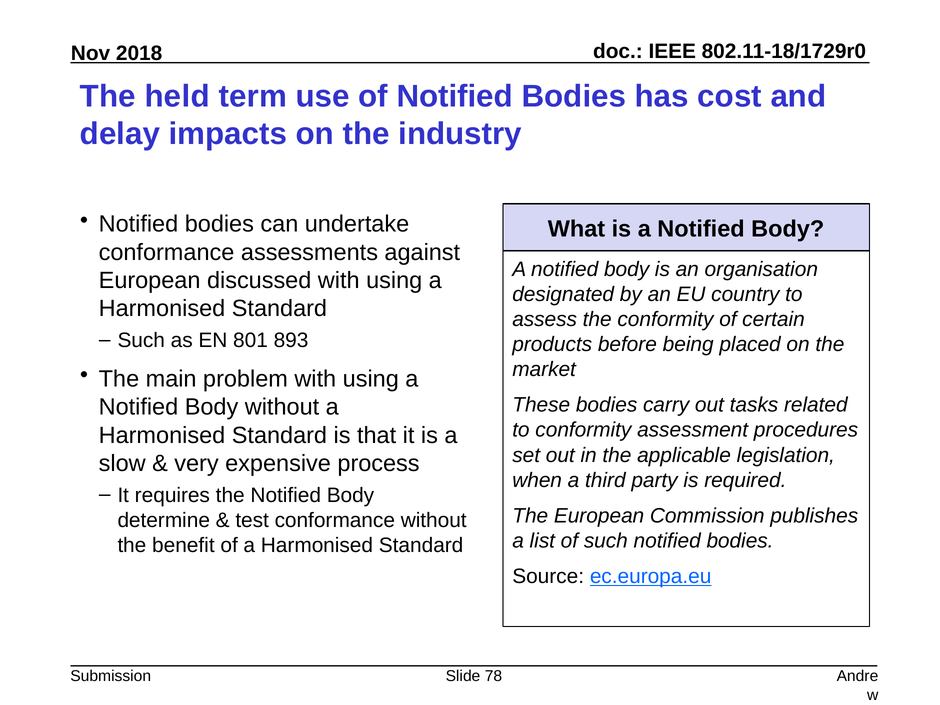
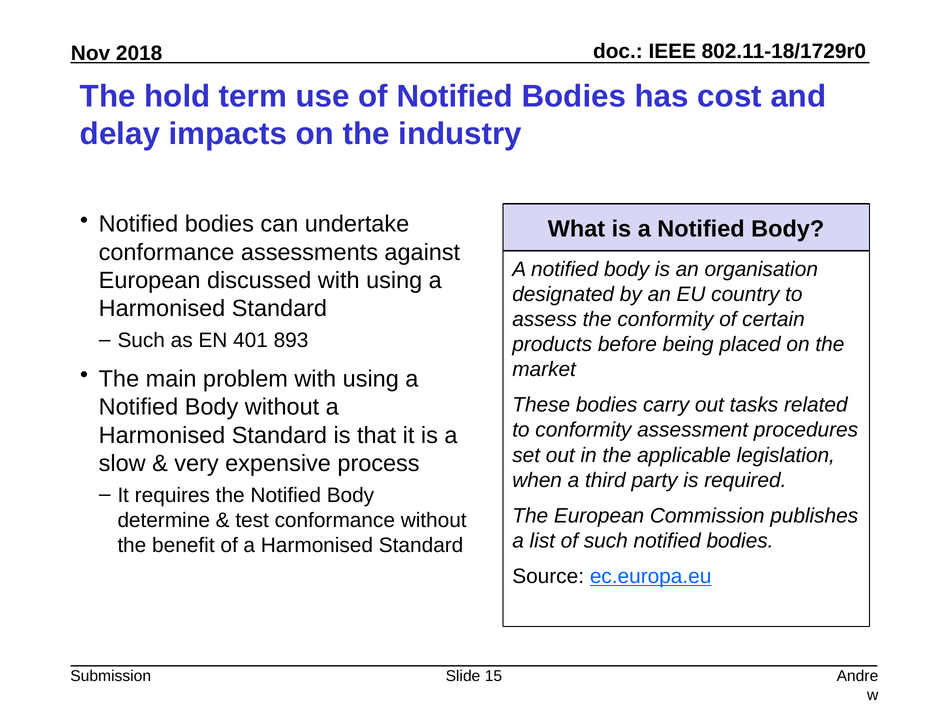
held: held -> hold
801: 801 -> 401
78: 78 -> 15
